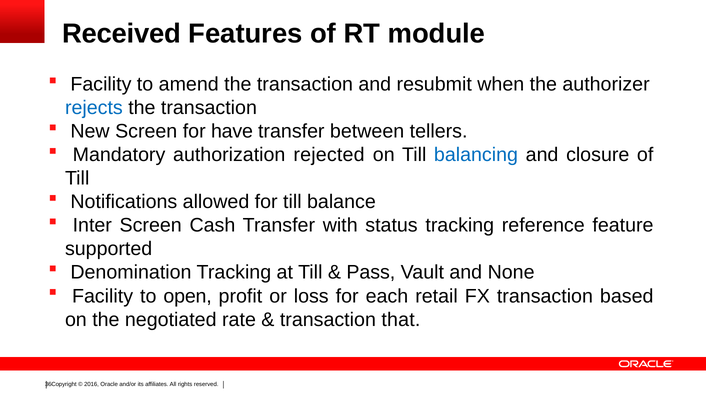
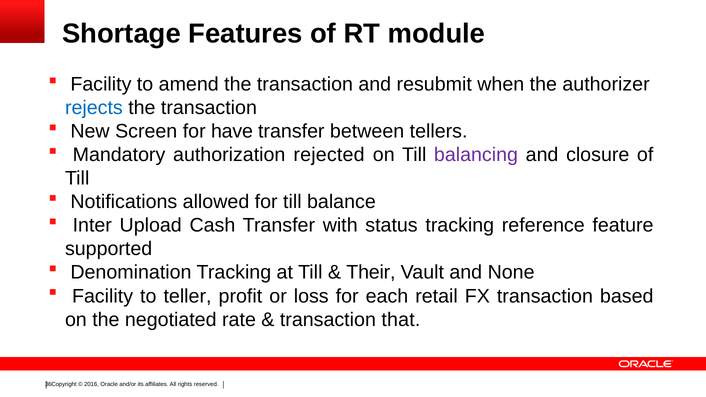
Received: Received -> Shortage
balancing colour: blue -> purple
Inter Screen: Screen -> Upload
Pass: Pass -> Their
open: open -> teller
